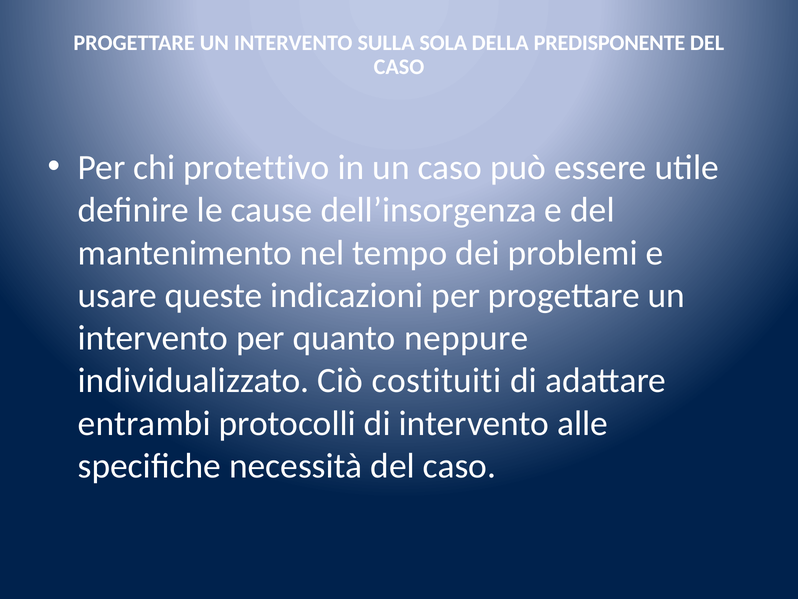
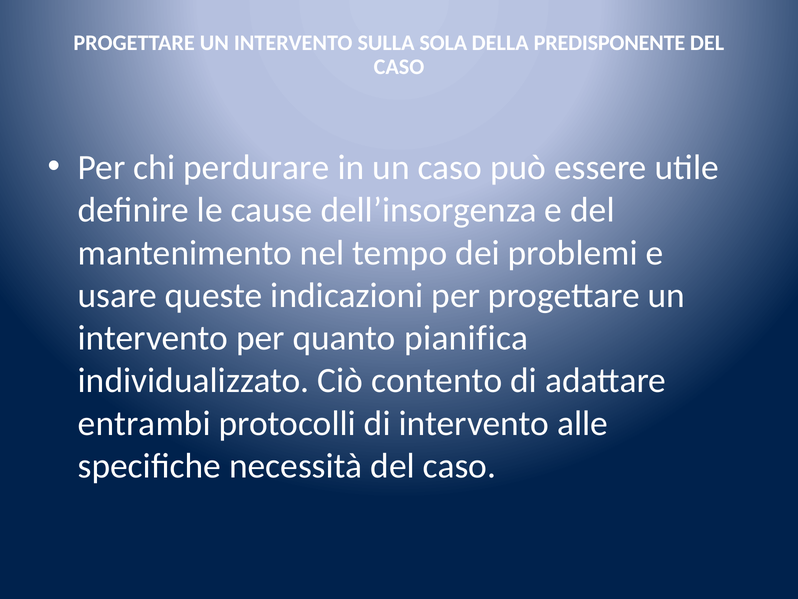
protettivo: protettivo -> perdurare
neppure: neppure -> pianifica
costituiti: costituiti -> contento
